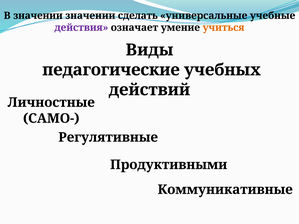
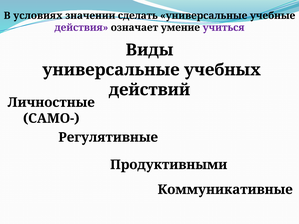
В значении: значении -> условиях
учиться colour: orange -> purple
педагогические at (111, 70): педагогические -> универсальные
